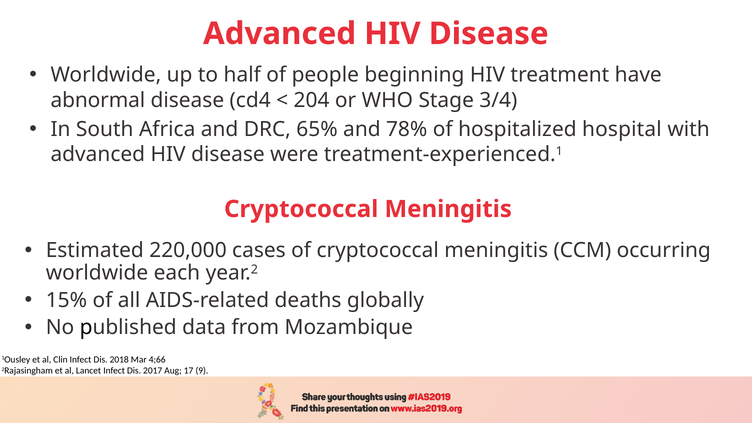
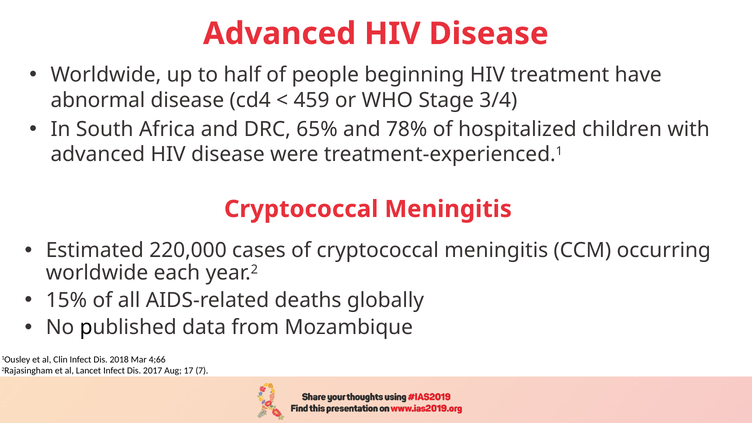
204: 204 -> 459
hospital: hospital -> children
9: 9 -> 7
